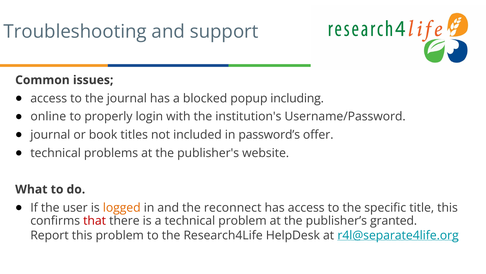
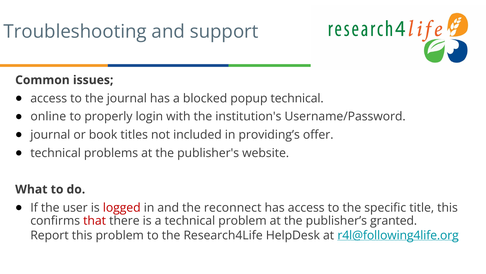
popup including: including -> technical
password’s: password’s -> providing’s
logged colour: orange -> red
r4l@separate4life.org: r4l@separate4life.org -> r4l@following4life.org
